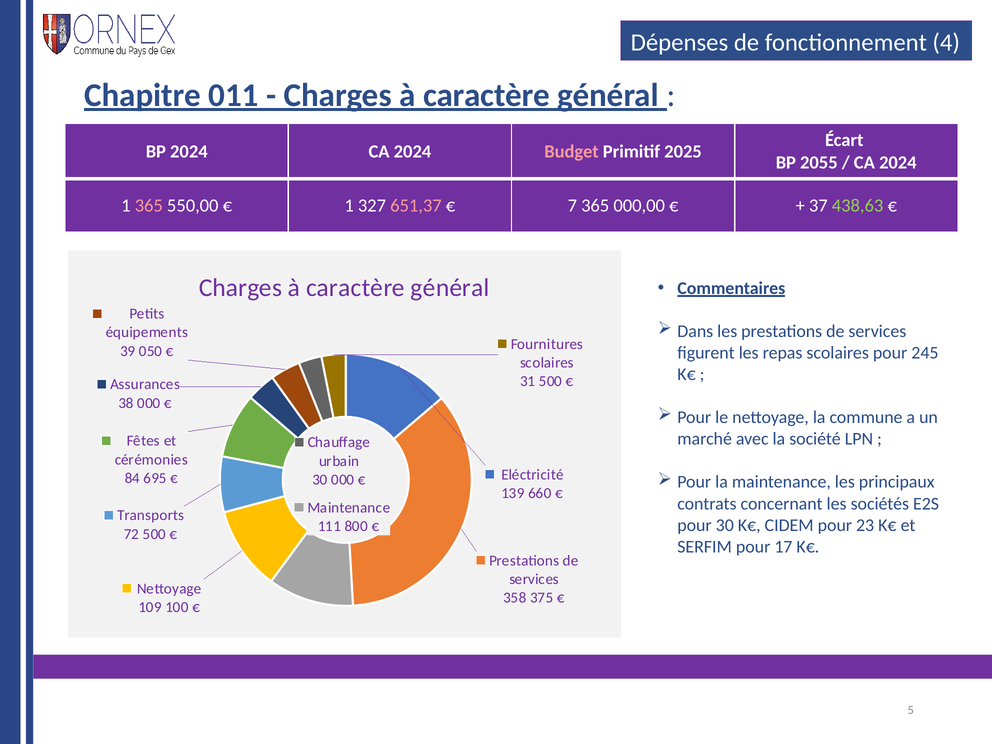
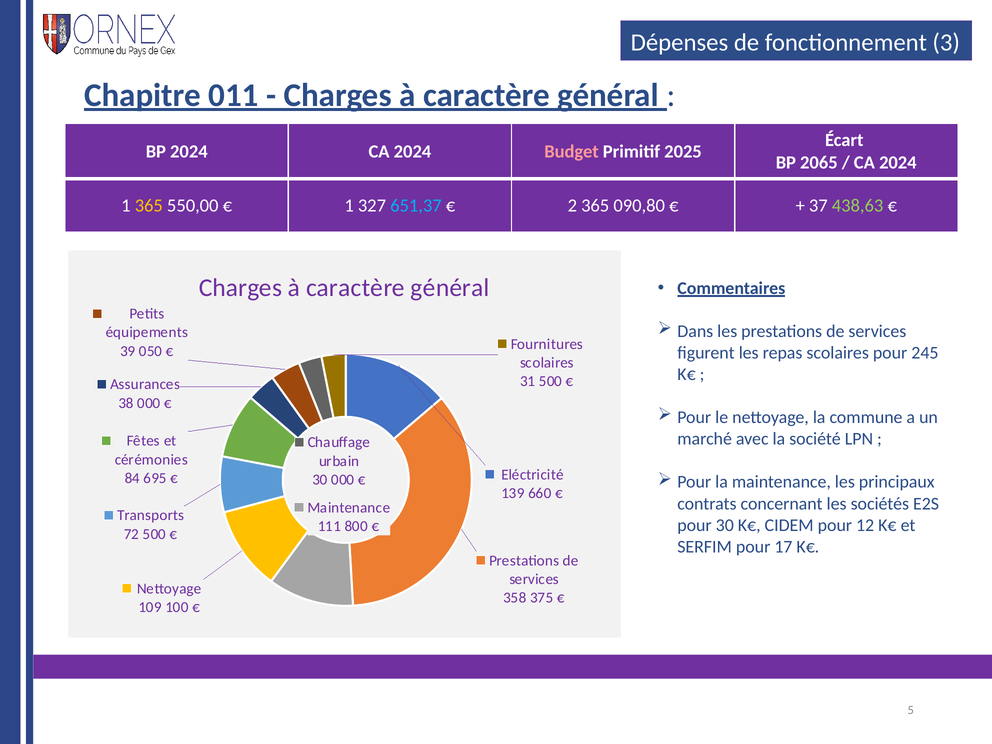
4: 4 -> 3
2055: 2055 -> 2065
365 at (149, 206) colour: pink -> yellow
651,37 colour: pink -> light blue
7: 7 -> 2
000,00: 000,00 -> 090,80
23: 23 -> 12
